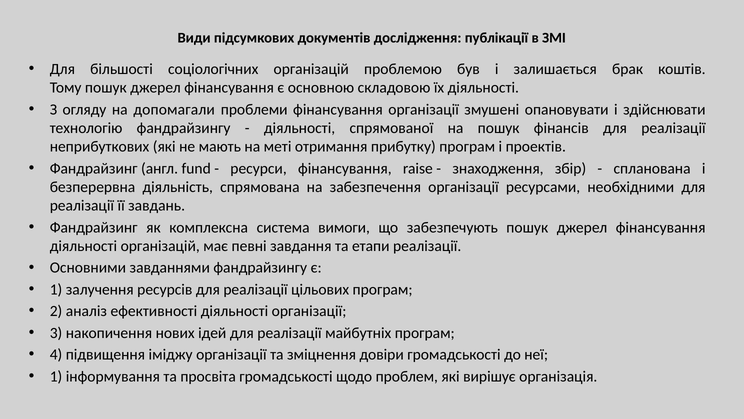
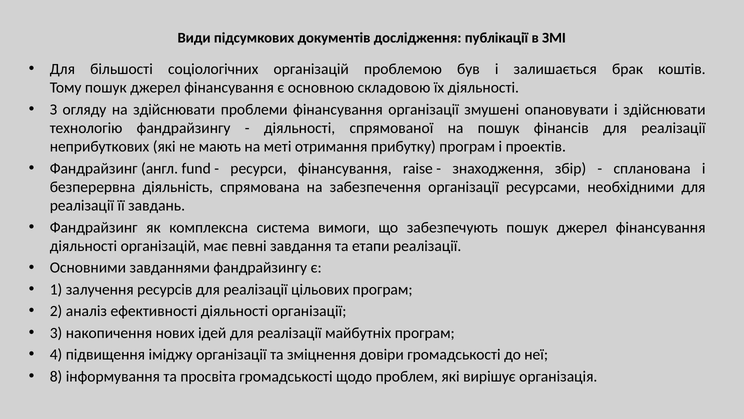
на допомагали: допомагали -> здійснювати
1 at (56, 376): 1 -> 8
